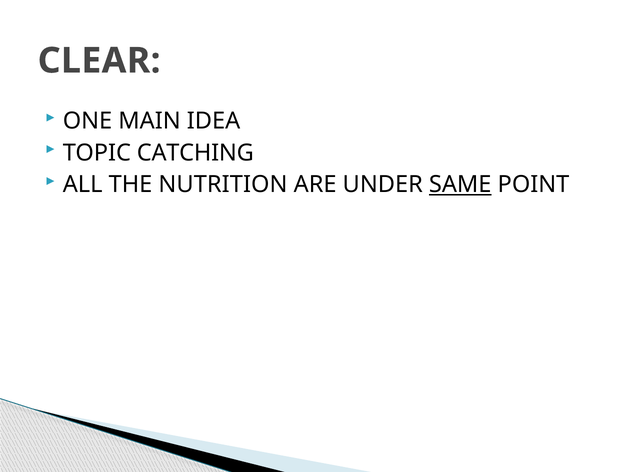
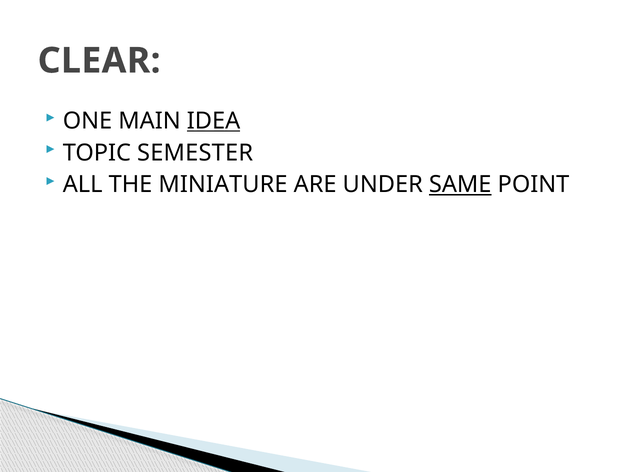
IDEA underline: none -> present
CATCHING: CATCHING -> SEMESTER
NUTRITION: NUTRITION -> MINIATURE
